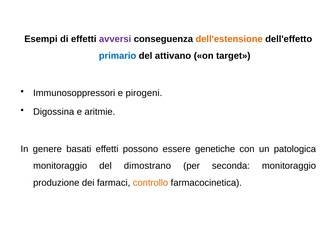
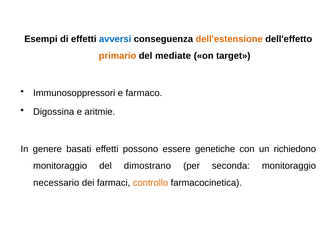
avversi colour: purple -> blue
primario colour: blue -> orange
attivano: attivano -> mediate
pirogeni: pirogeni -> farmaco
patologica: patologica -> richiedono
produzione: produzione -> necessario
